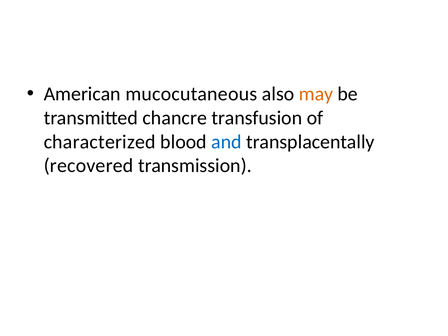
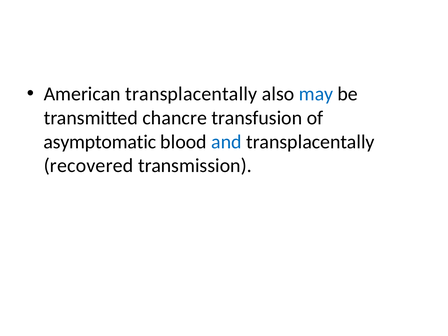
American mucocutaneous: mucocutaneous -> transplacentally
may colour: orange -> blue
characterized: characterized -> asymptomatic
